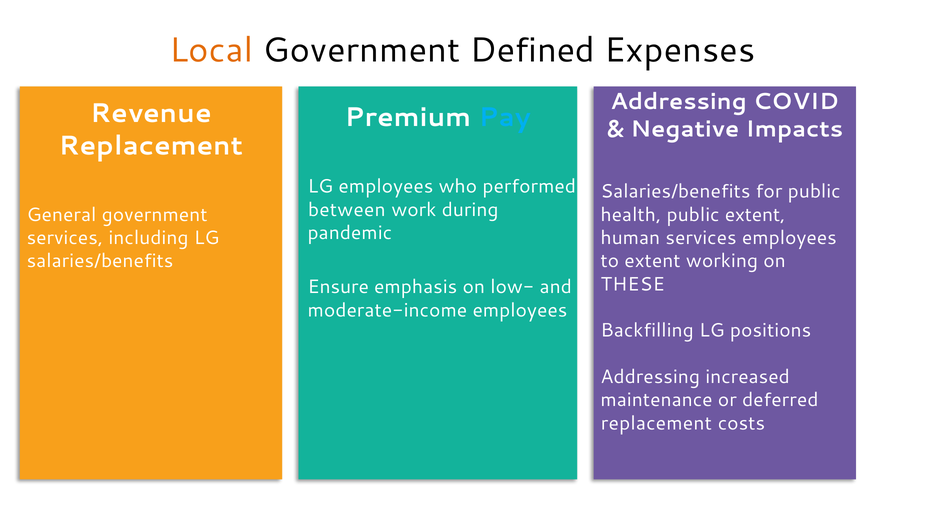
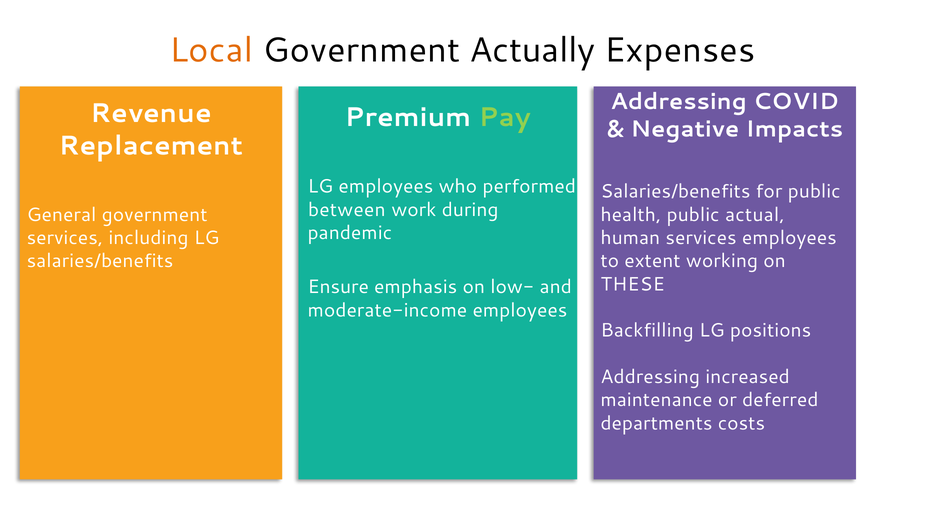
Defined: Defined -> Actually
Pay colour: light blue -> light green
public extent: extent -> actual
replacement at (656, 423): replacement -> departments
